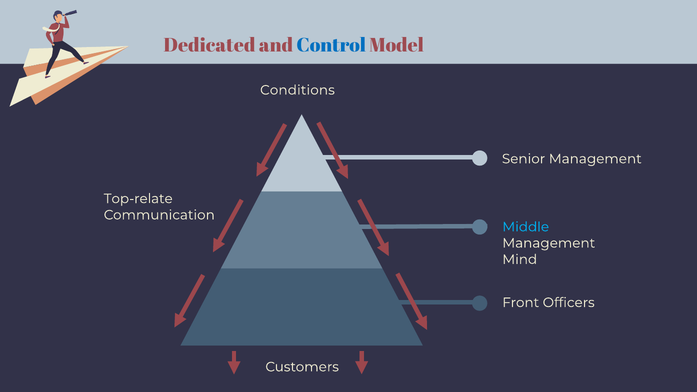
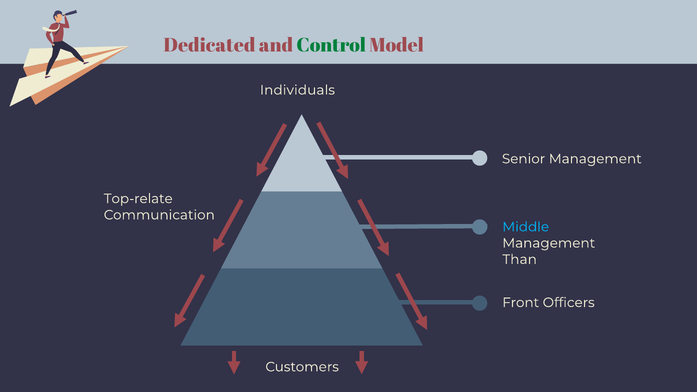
Control colour: blue -> green
Conditions: Conditions -> Individuals
Mind: Mind -> Than
